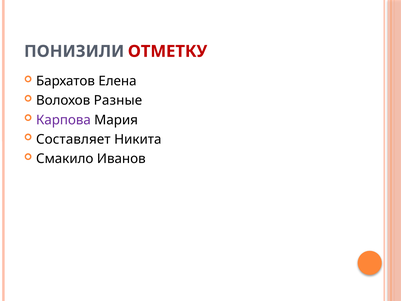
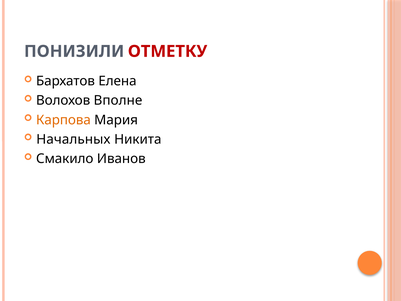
Разные: Разные -> Вполне
Карпова colour: purple -> orange
Составляет: Составляет -> Начальных
